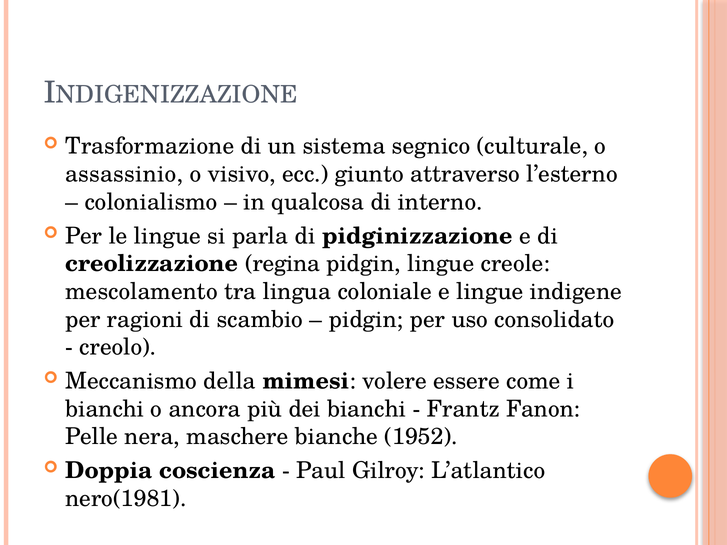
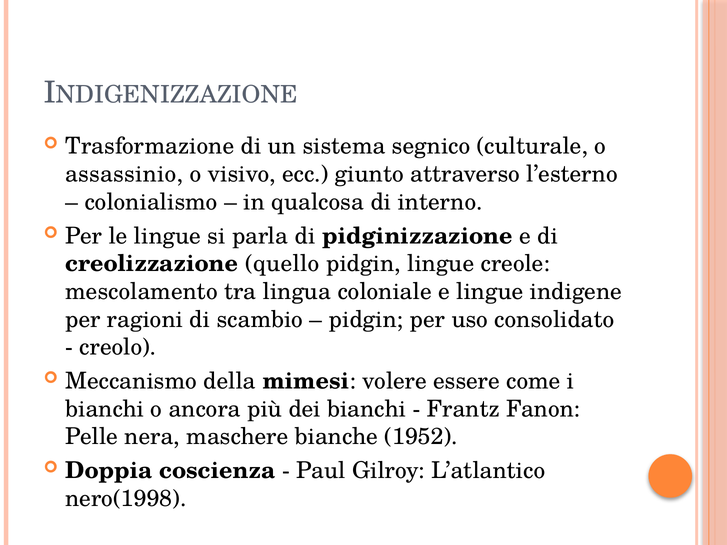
regina: regina -> quello
nero(1981: nero(1981 -> nero(1998
